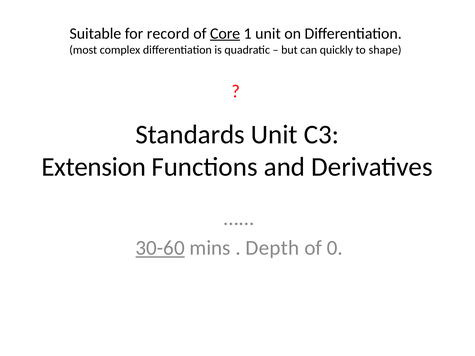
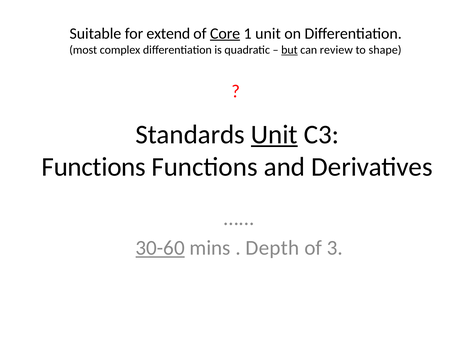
record: record -> extend
but underline: none -> present
quickly: quickly -> review
Unit at (274, 135) underline: none -> present
Extension at (94, 167): Extension -> Functions
0: 0 -> 3
